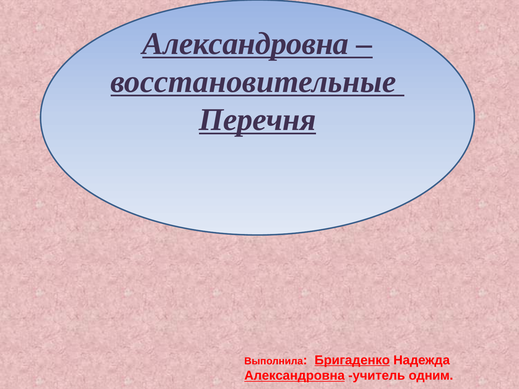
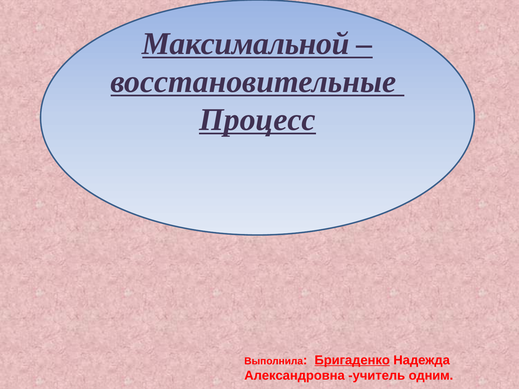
Александровна at (246, 44): Александровна -> Максимальной
Перечня: Перечня -> Процесс
Александровна at (295, 376) underline: present -> none
